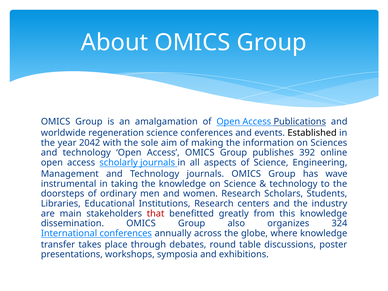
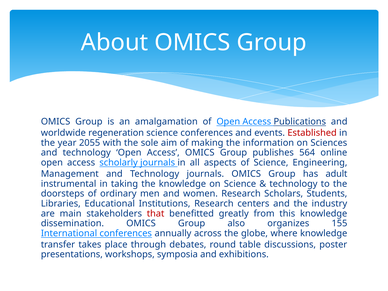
Established colour: black -> red
2042: 2042 -> 2055
392: 392 -> 564
wave: wave -> adult
324: 324 -> 155
